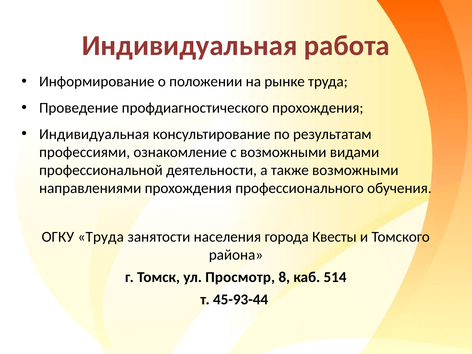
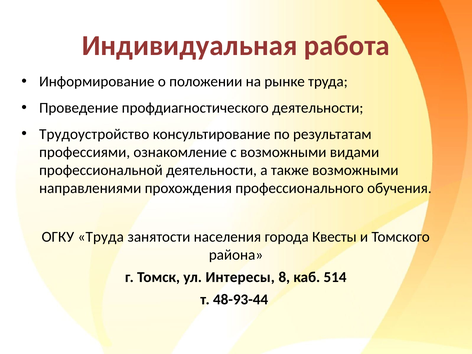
профдиагностического прохождения: прохождения -> деятельности
Индивидуальная at (94, 134): Индивидуальная -> Трудоустройство
Просмотр: Просмотр -> Интересы
45-93-44: 45-93-44 -> 48-93-44
